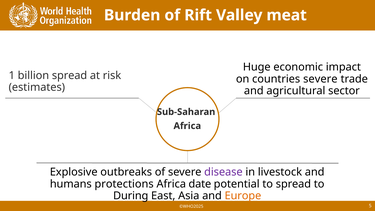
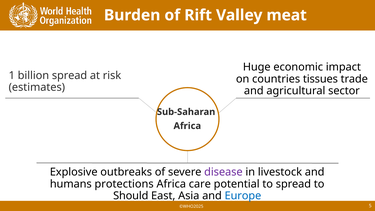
countries severe: severe -> tissues
date: date -> care
During: During -> Should
Europe colour: orange -> blue
